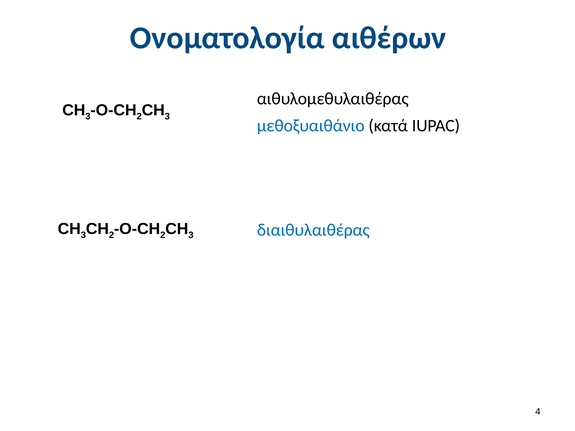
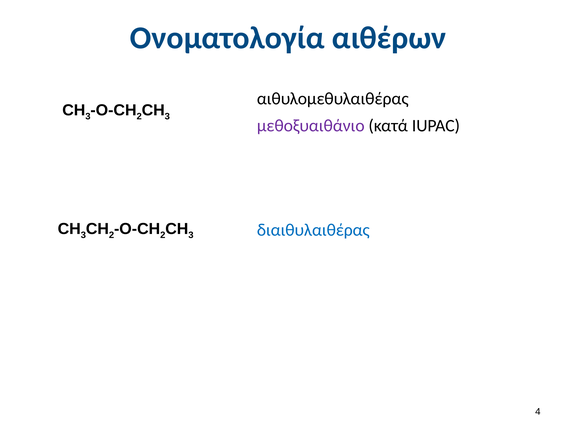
μεθοξυαιθάνιο colour: blue -> purple
